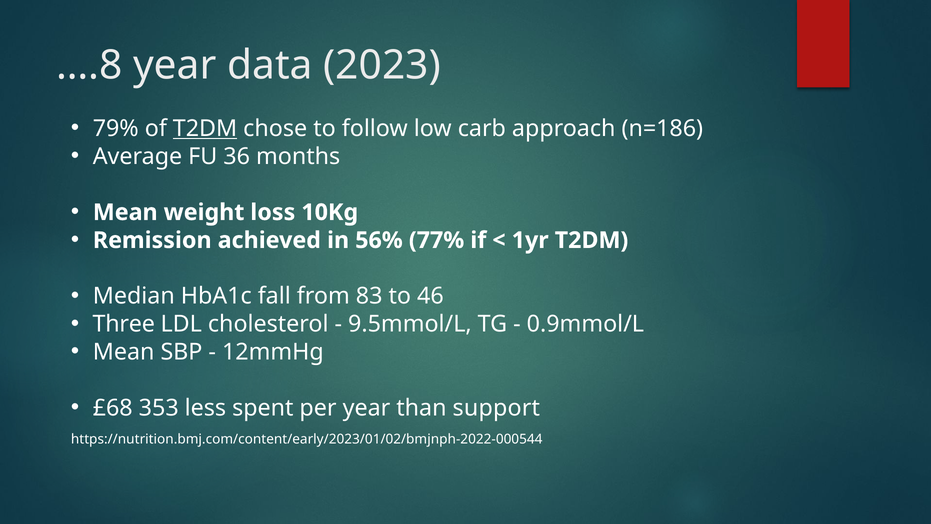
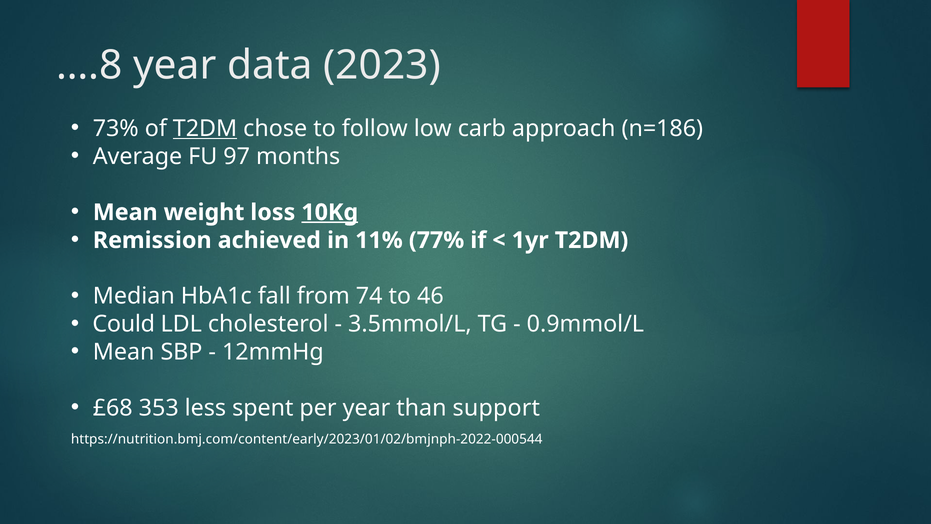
79%: 79% -> 73%
36: 36 -> 97
10Kg underline: none -> present
56%: 56% -> 11%
83: 83 -> 74
Three: Three -> Could
9.5mmol/L: 9.5mmol/L -> 3.5mmol/L
